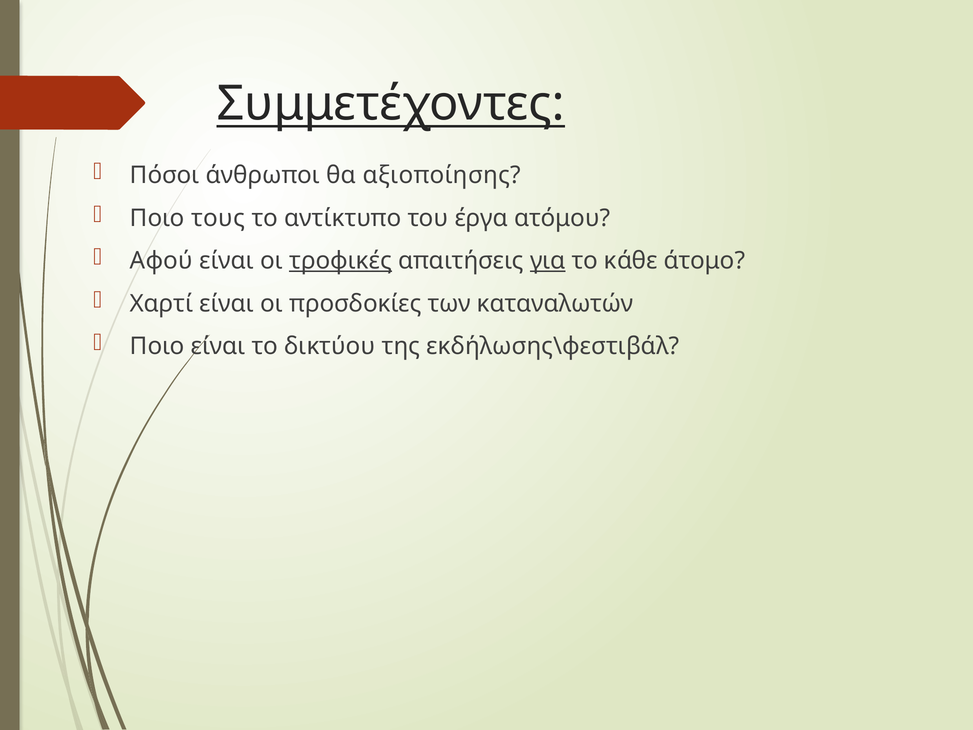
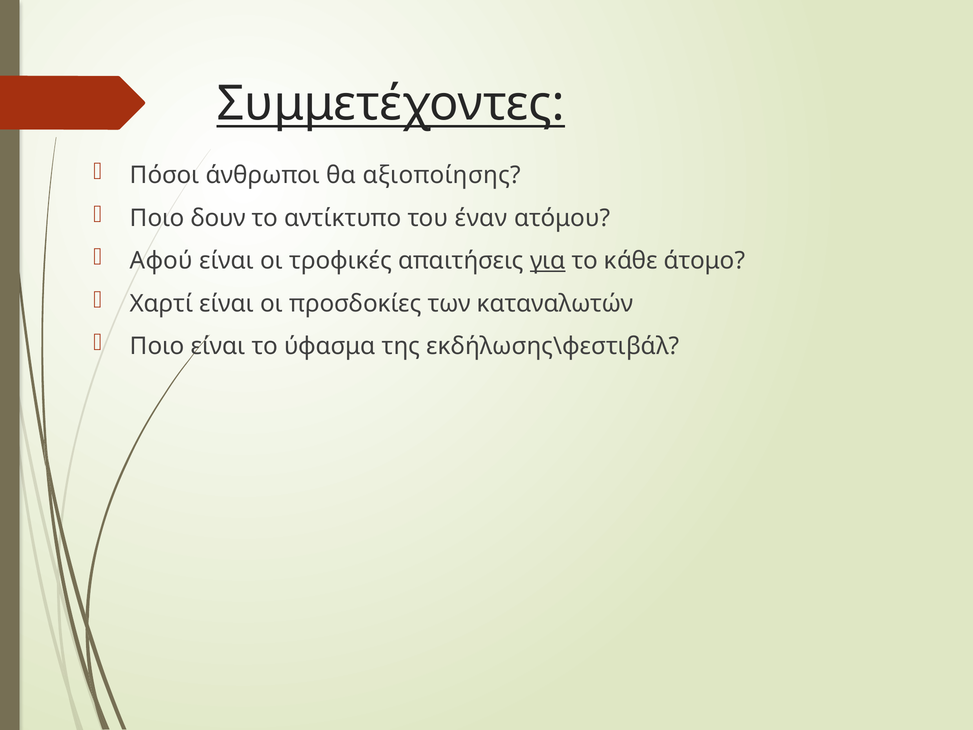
τους: τους -> δουν
έργα: έργα -> έναν
τροφικές underline: present -> none
δικτύου: δικτύου -> ύφασμα
